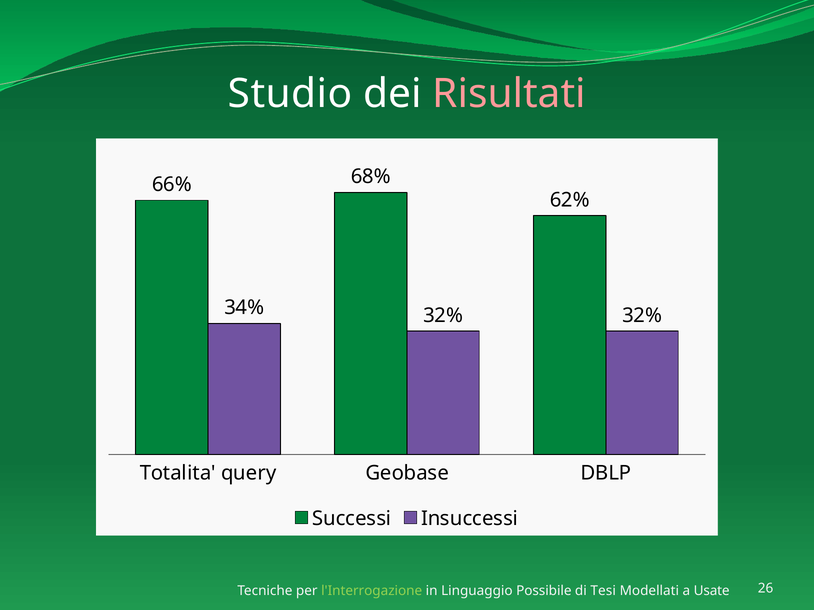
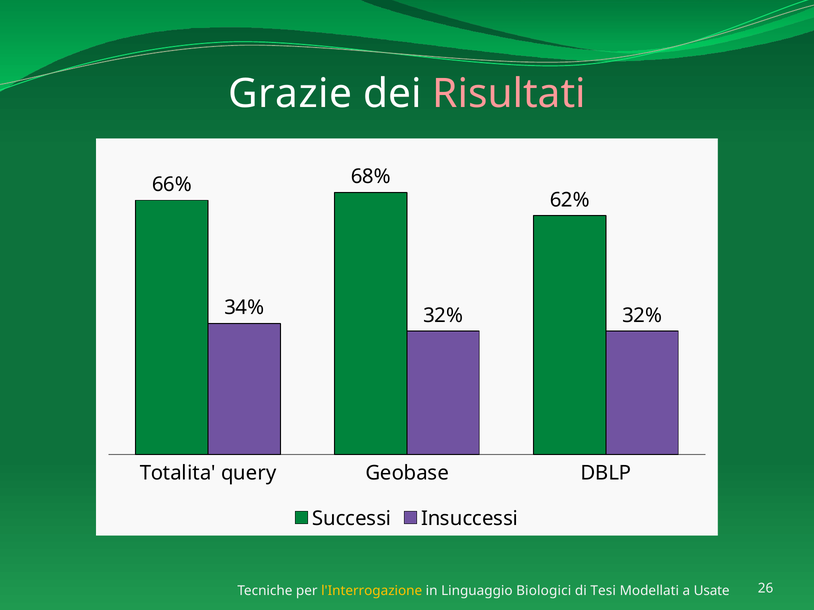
Studio: Studio -> Grazie
l'Interrogazione colour: light green -> yellow
Possibile: Possibile -> Biologici
